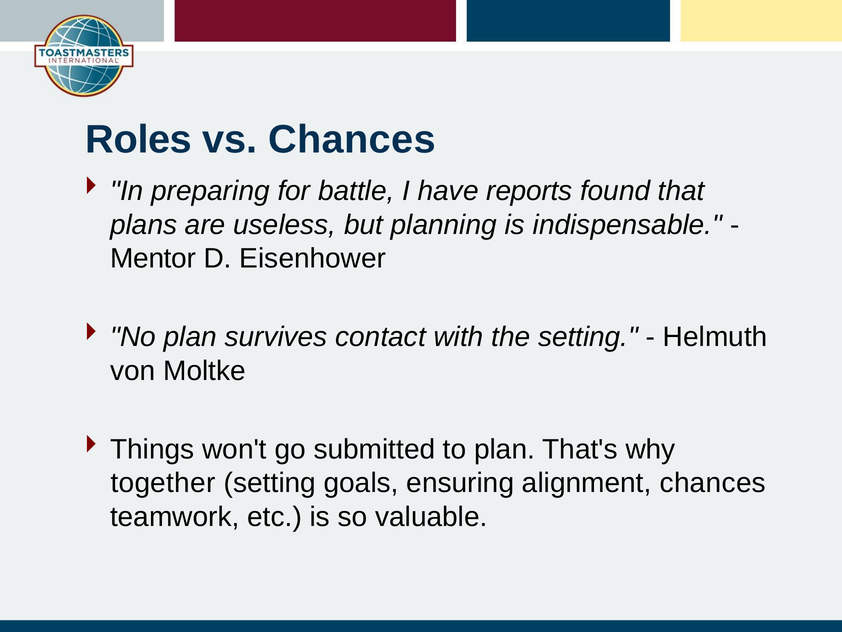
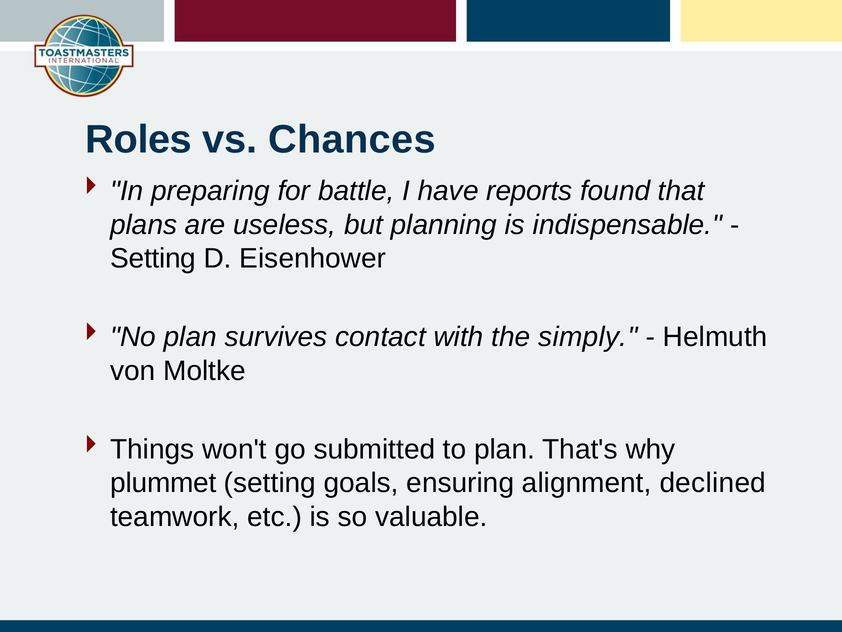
Mentor at (153, 258): Mentor -> Setting
the setting: setting -> simply
together: together -> plummet
alignment chances: chances -> declined
